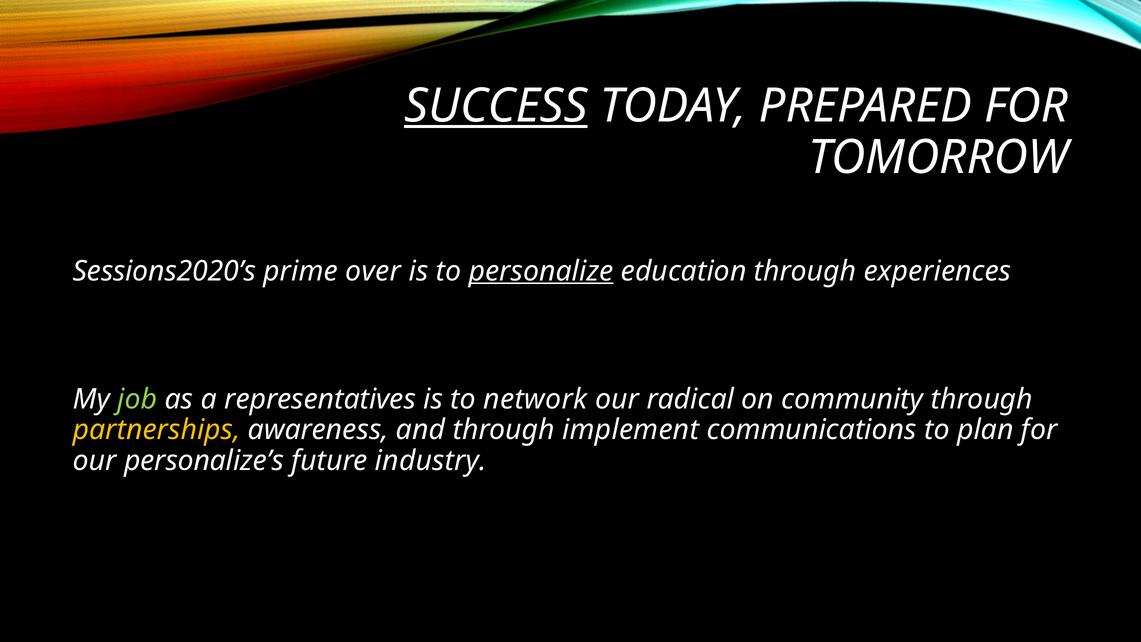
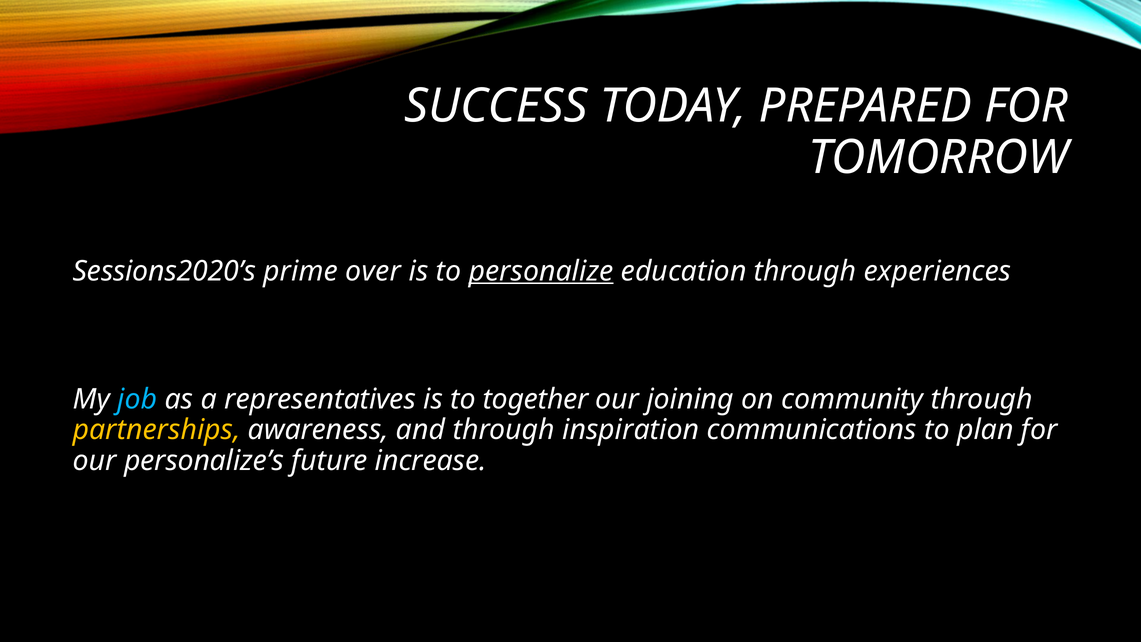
SUCCESS underline: present -> none
job colour: light green -> light blue
network: network -> together
radical: radical -> joining
implement: implement -> inspiration
industry: industry -> increase
